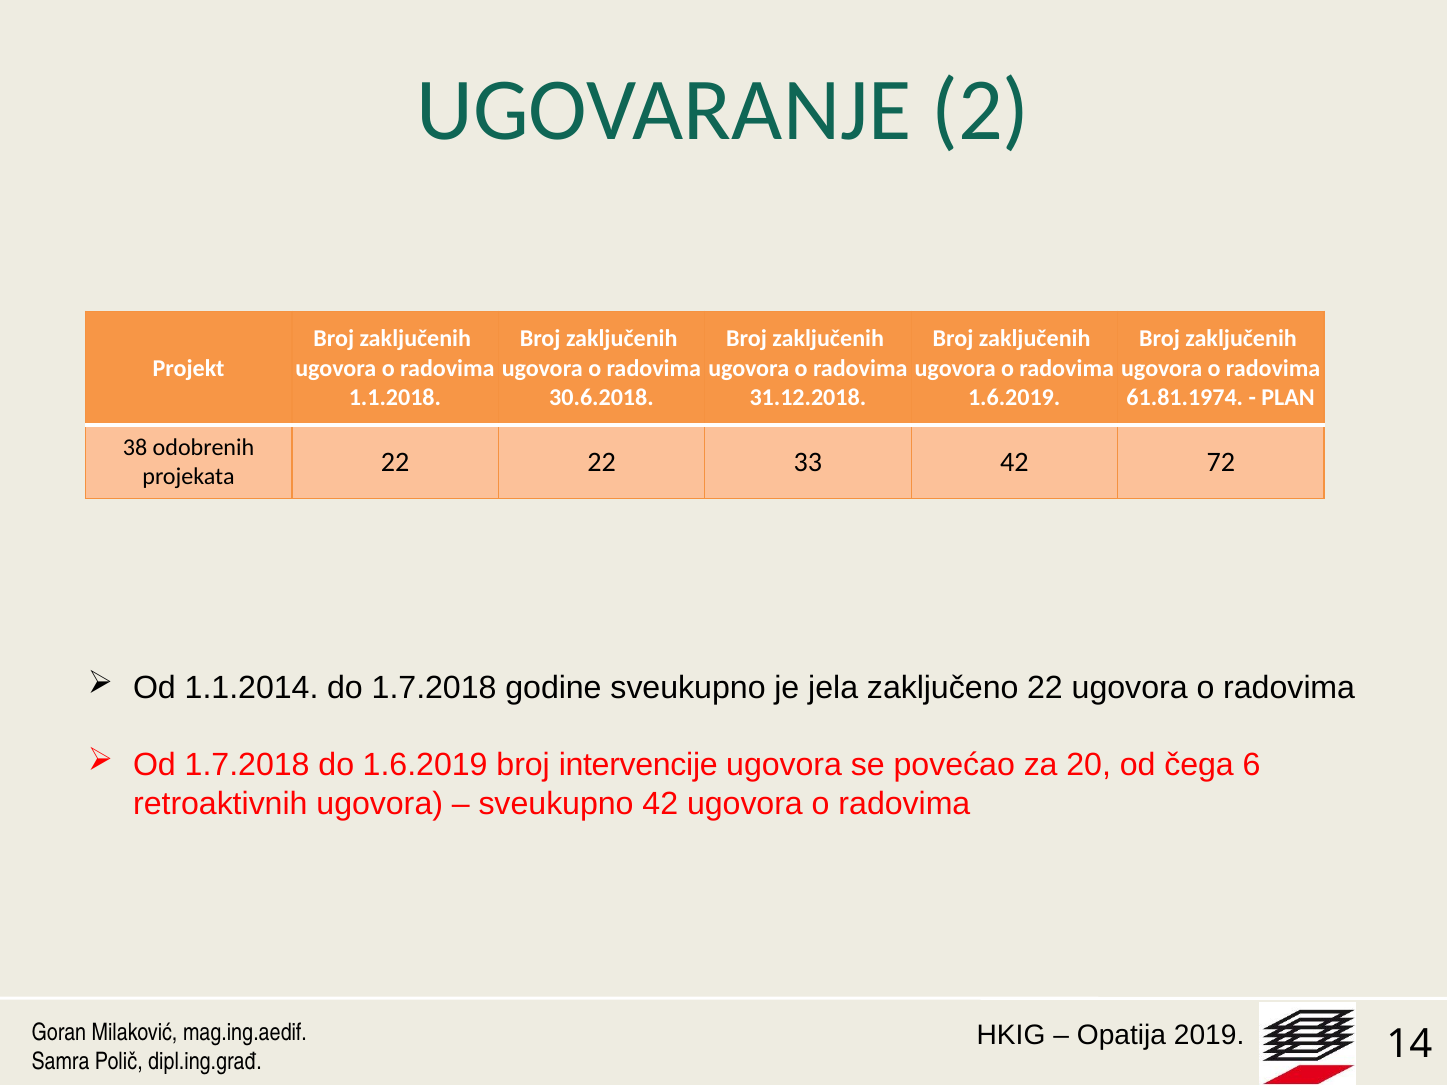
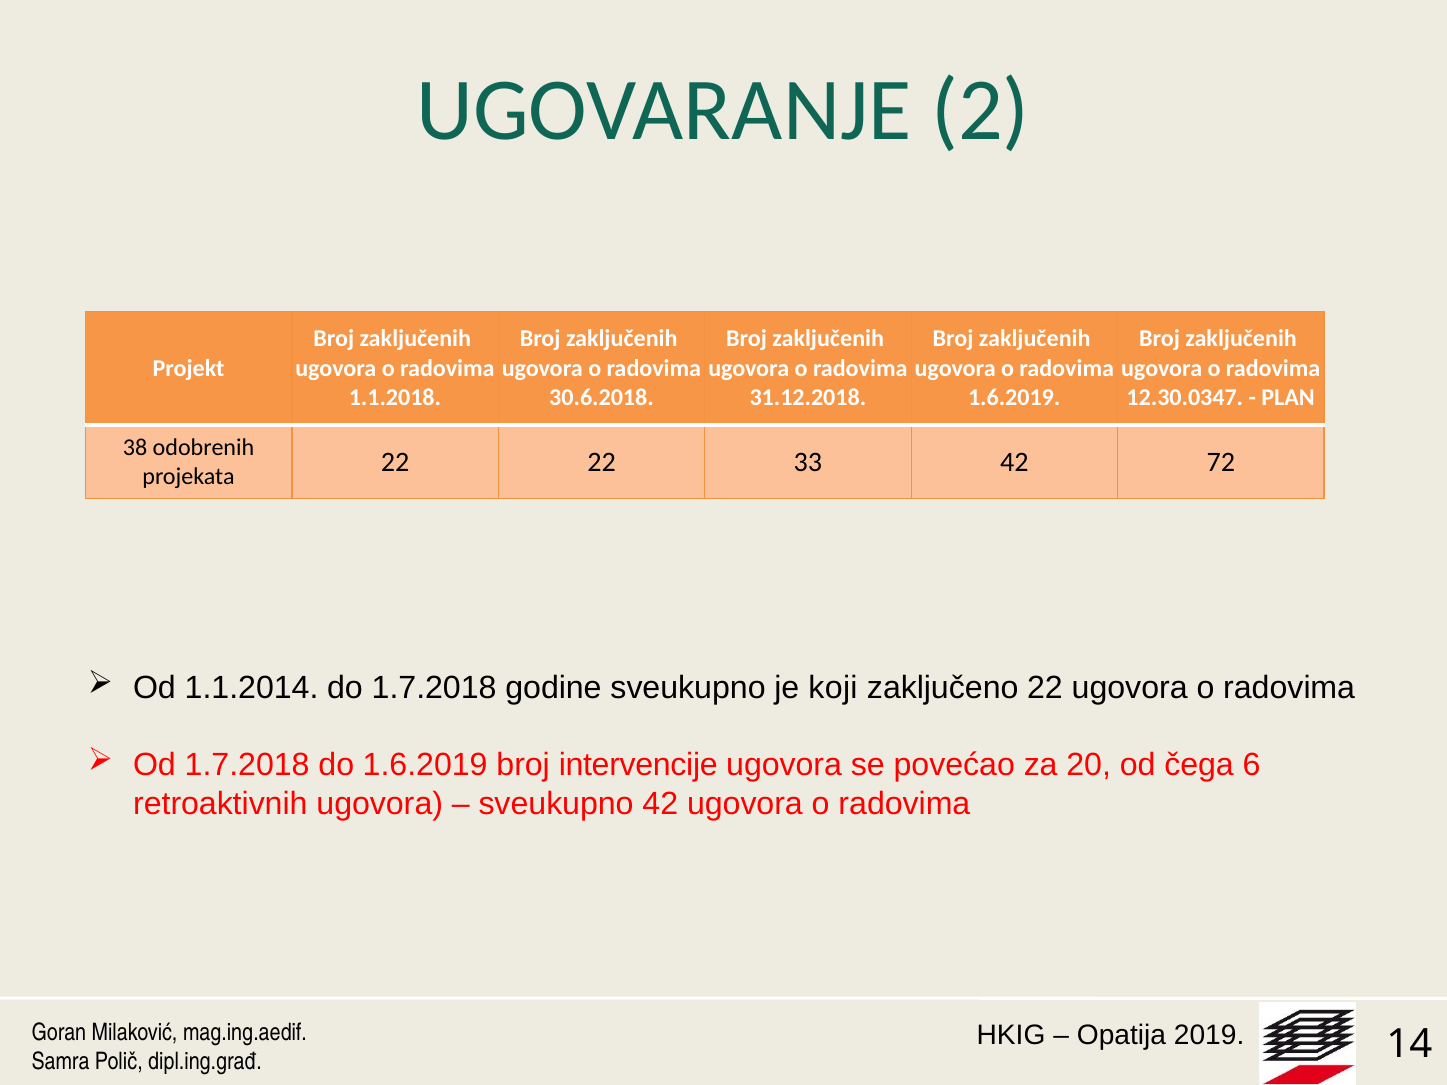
61.81.1974: 61.81.1974 -> 12.30.0347
jela: jela -> koji
